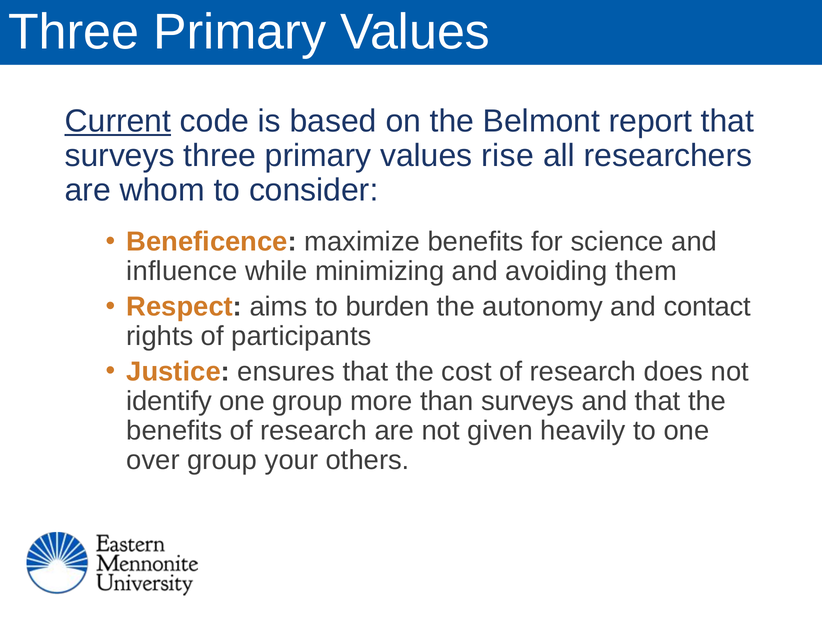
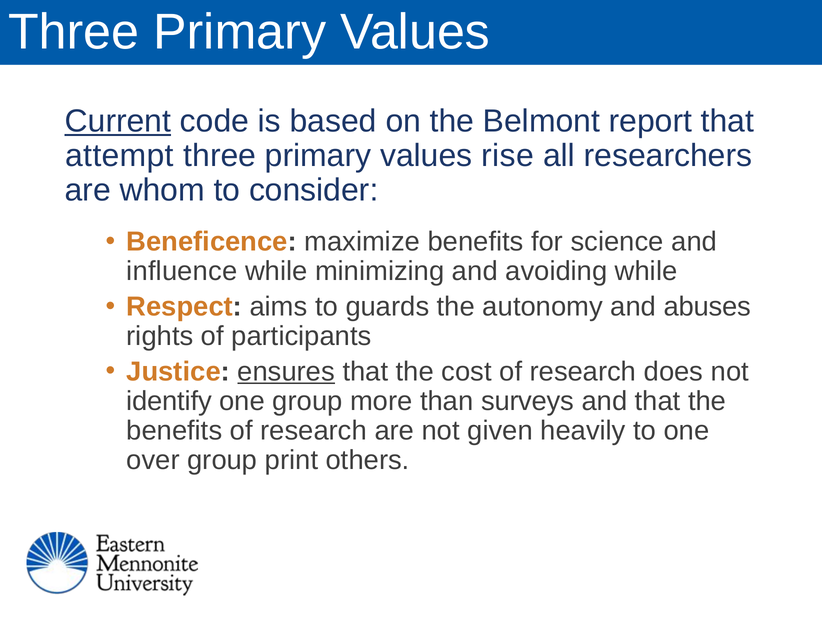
surveys at (120, 156): surveys -> attempt
avoiding them: them -> while
burden: burden -> guards
contact: contact -> abuses
ensures underline: none -> present
your: your -> print
